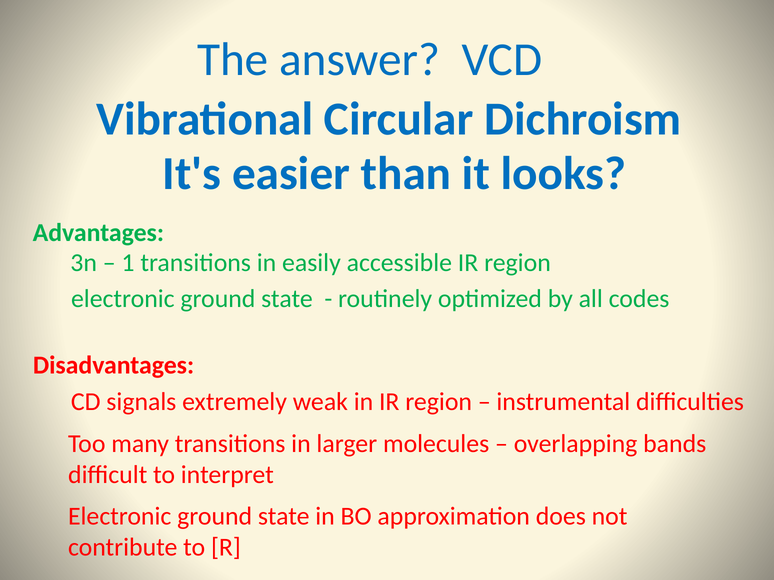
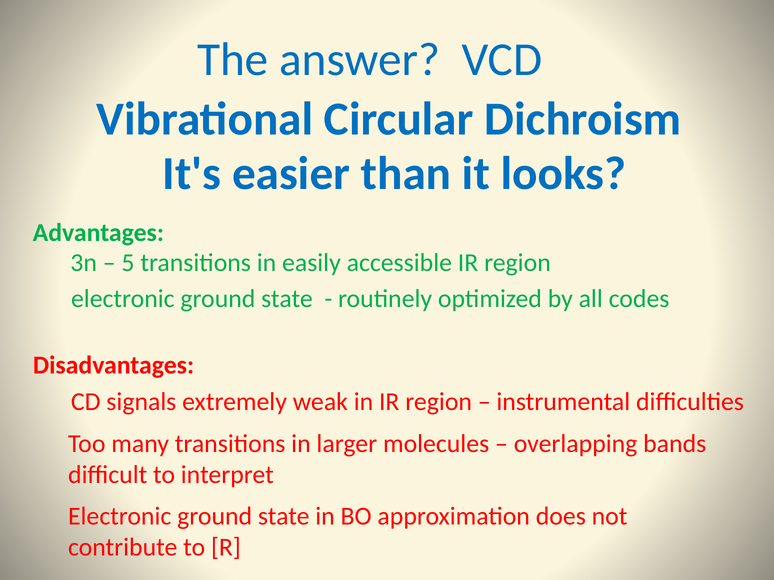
1: 1 -> 5
